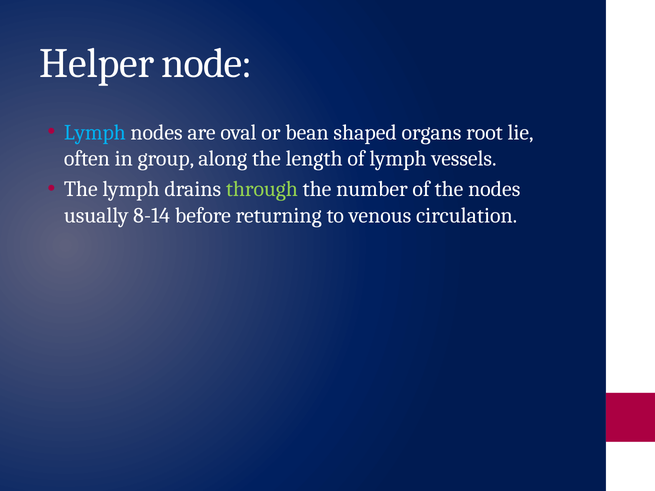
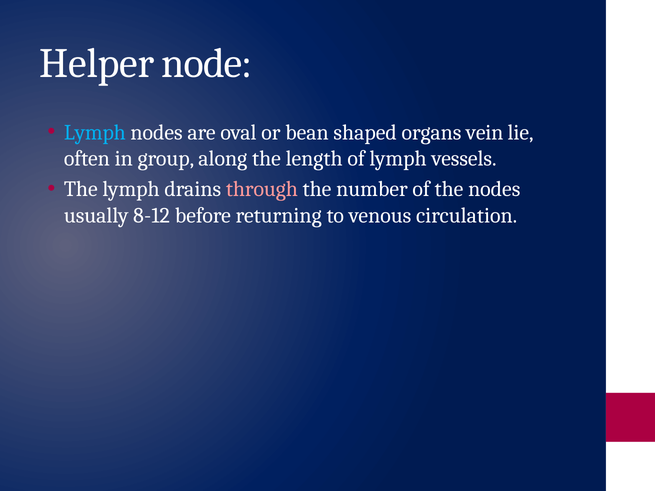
root: root -> vein
through colour: light green -> pink
8-14: 8-14 -> 8-12
